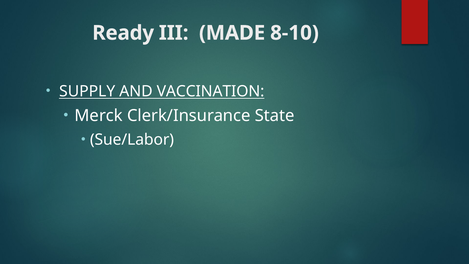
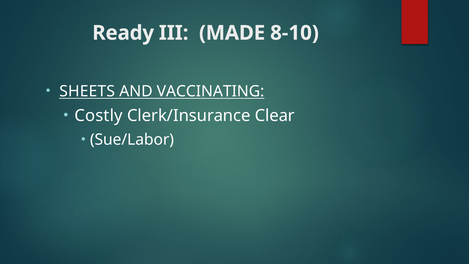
SUPPLY: SUPPLY -> SHEETS
VACCINATION: VACCINATION -> VACCINATING
Merck: Merck -> Costly
State: State -> Clear
